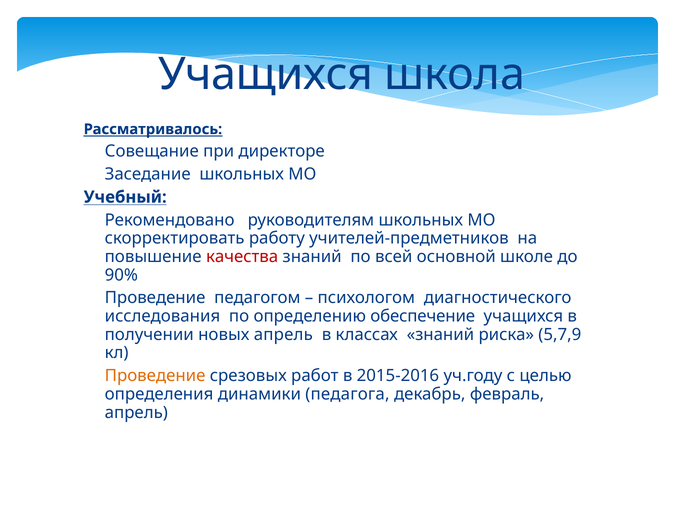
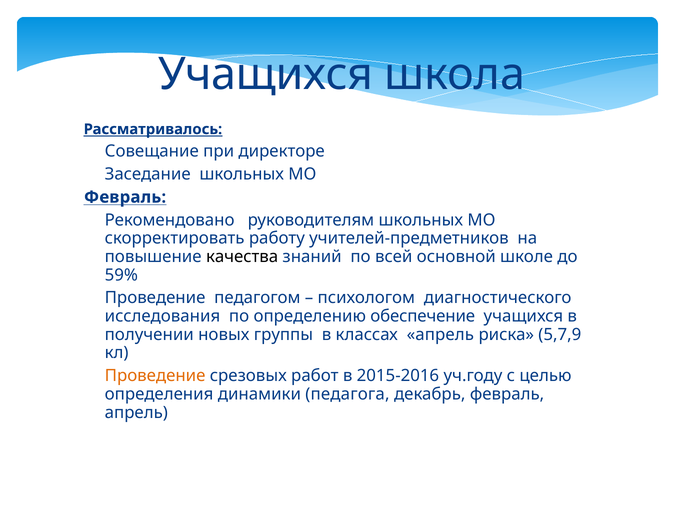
Учебный at (125, 197): Учебный -> Февраль
качества colour: red -> black
90%: 90% -> 59%
новых апрель: апрель -> группы
классах знаний: знаний -> апрель
